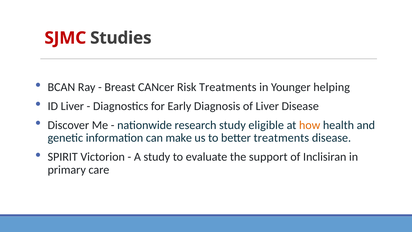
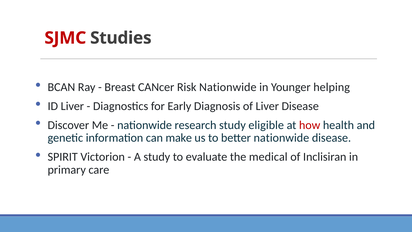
Risk Treatments: Treatments -> Nationwide
how colour: orange -> red
better treatments: treatments -> nationwide
support: support -> medical
